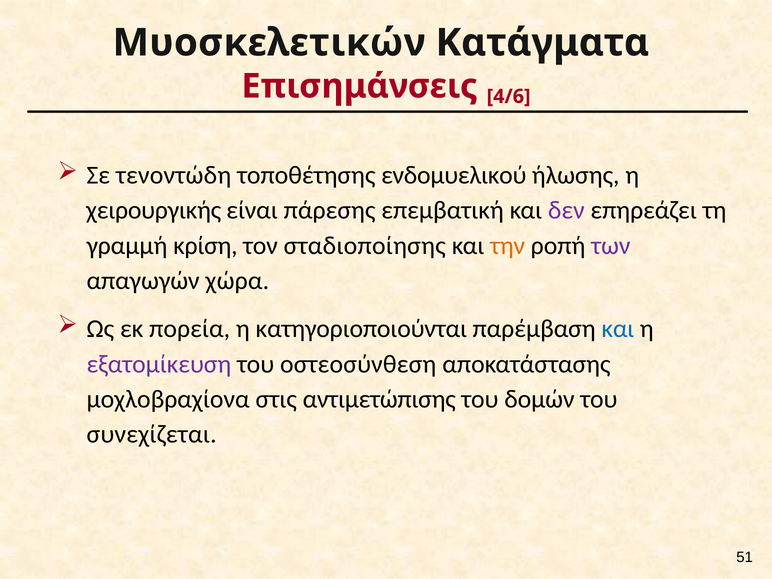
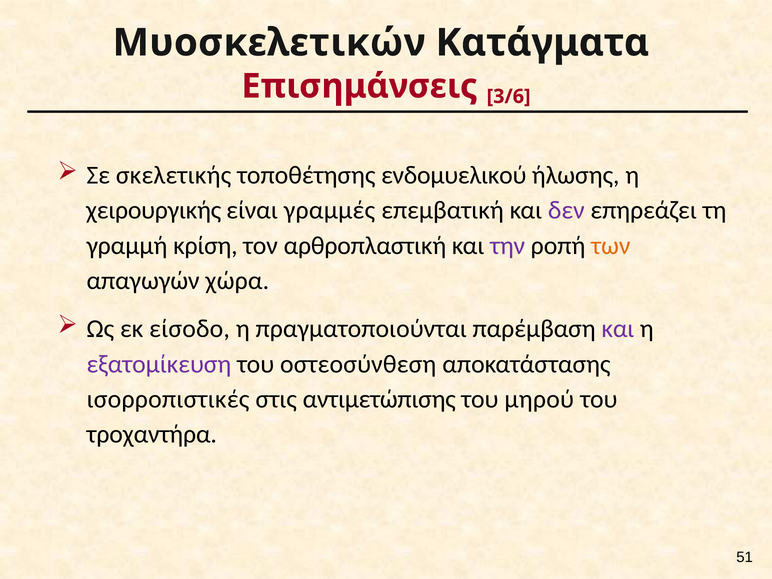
4/6: 4/6 -> 3/6
τενοντώδη: τενοντώδη -> σκελετικής
πάρεσης: πάρεσης -> γραμμές
σταδιοποίησης: σταδιοποίησης -> αρθροπλαστική
την colour: orange -> purple
των colour: purple -> orange
πορεία: πορεία -> είσοδο
κατηγοριοποιούνται: κατηγοριοποιούνται -> πραγματοποιούνται
και at (618, 329) colour: blue -> purple
μοχλοβραχίονα: μοχλοβραχίονα -> ισορροπιστικές
δομών: δομών -> μηρού
συνεχίζεται: συνεχίζεται -> τροχαντήρα
